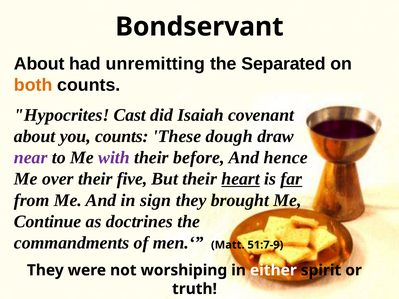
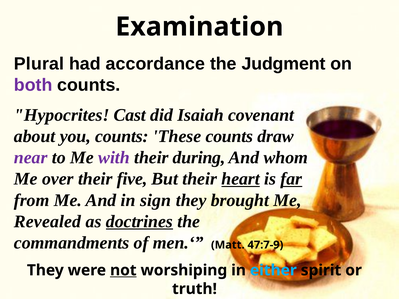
Bondservant: Bondservant -> Examination
About at (39, 64): About -> Plural
unremitting: unremitting -> accordance
Separated: Separated -> Judgment
both colour: orange -> purple
These dough: dough -> counts
before: before -> during
hence: hence -> whom
Continue: Continue -> Revealed
doctrines underline: none -> present
51:7-9: 51:7-9 -> 47:7-9
not underline: none -> present
either colour: white -> light blue
